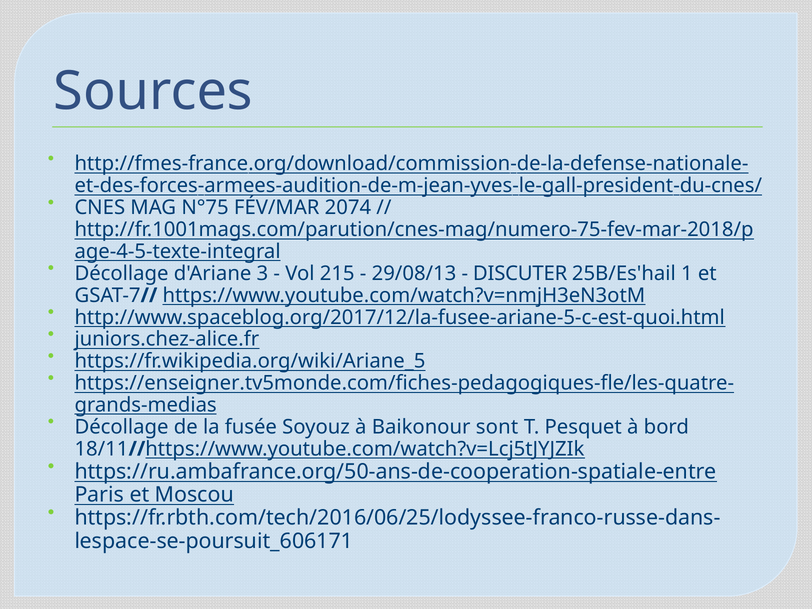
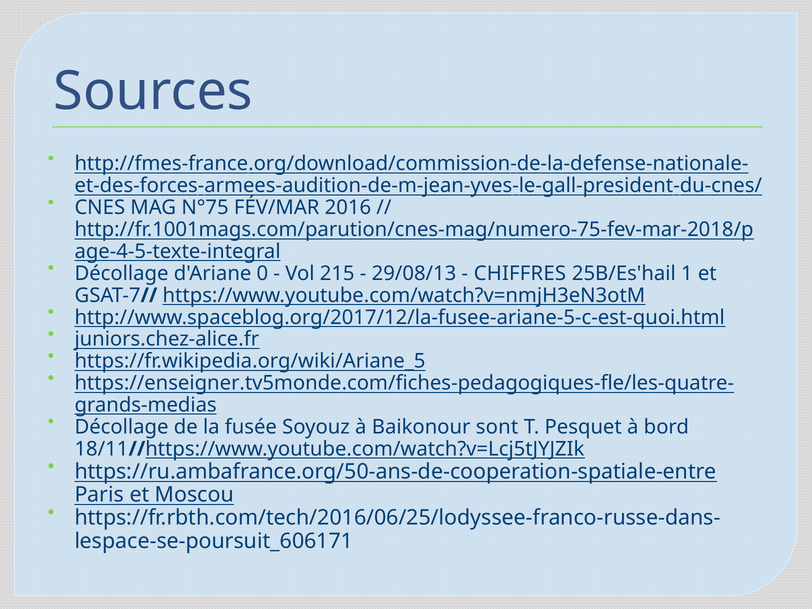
2074: 2074 -> 2016
3: 3 -> 0
DISCUTER: DISCUTER -> CHIFFRES
